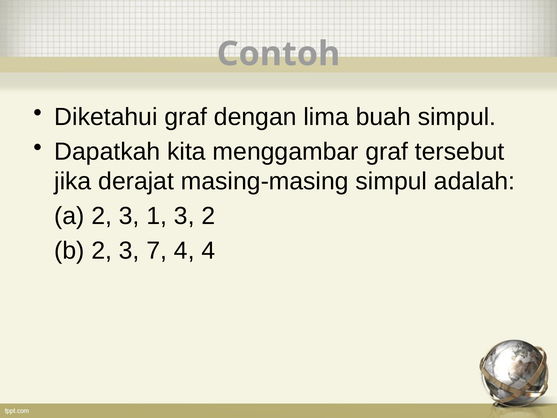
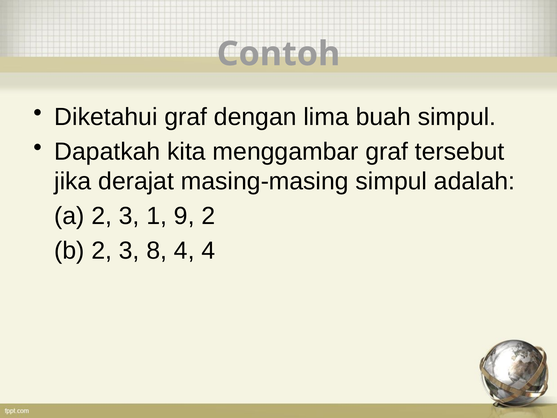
1 3: 3 -> 9
7: 7 -> 8
